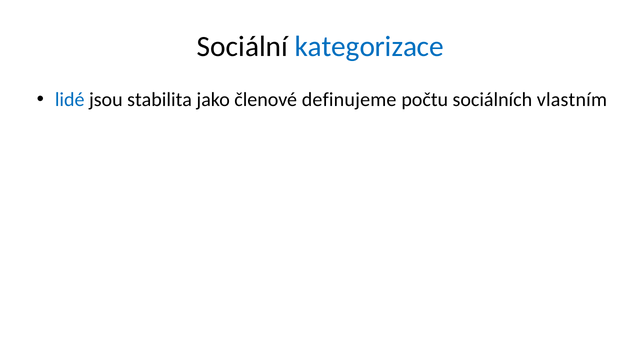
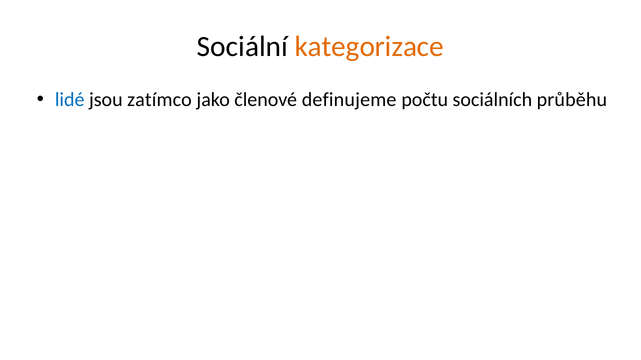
kategorizace colour: blue -> orange
stabilita: stabilita -> zatímco
vlastním: vlastním -> průběhu
